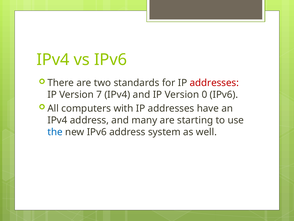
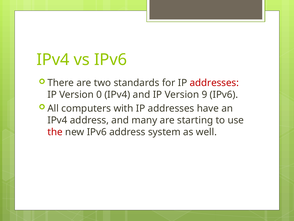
7: 7 -> 0
0: 0 -> 9
the colour: blue -> red
